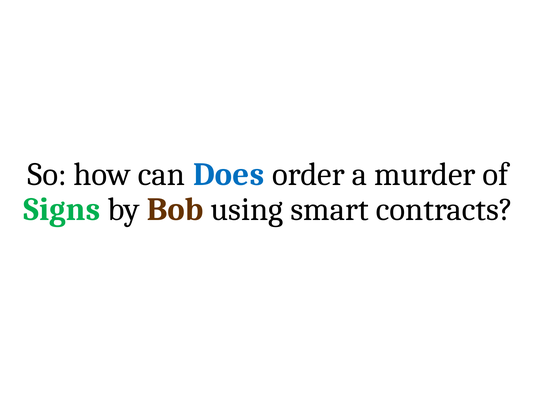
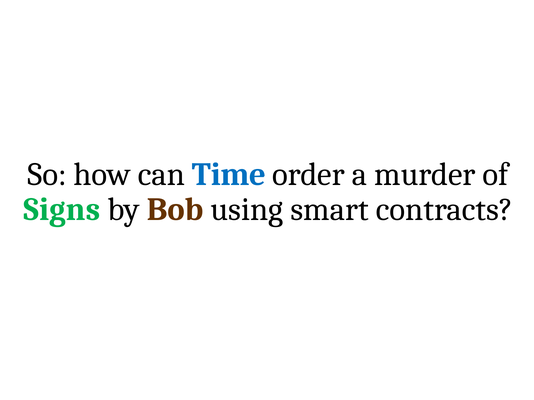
Does: Does -> Time
